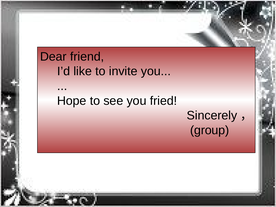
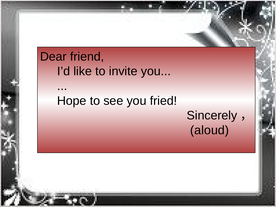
group: group -> aloud
